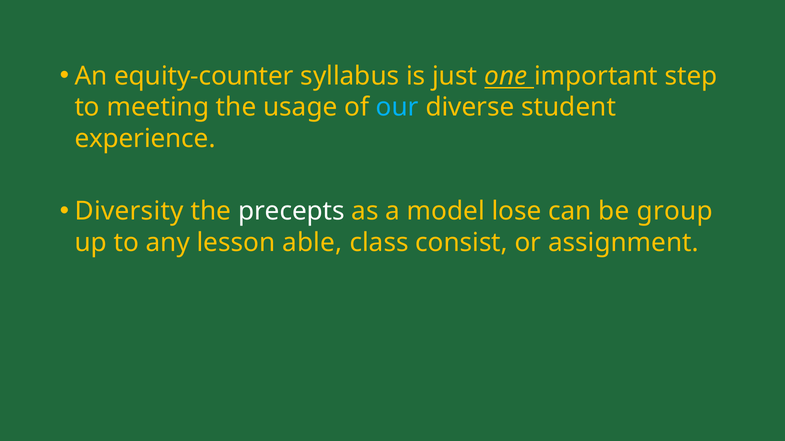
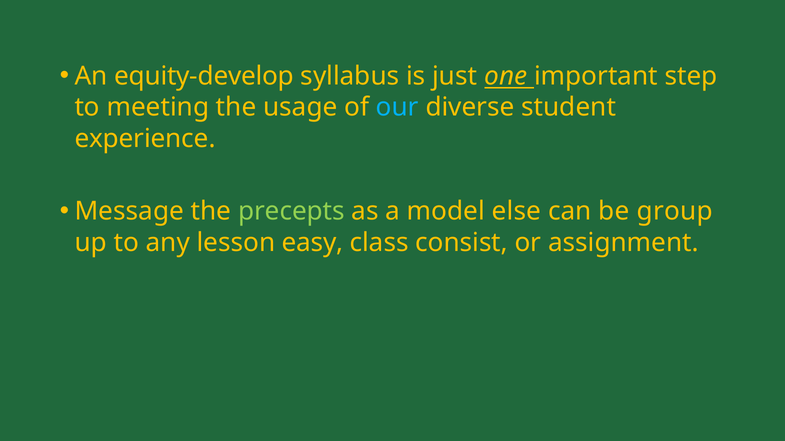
equity-counter: equity-counter -> equity-develop
Diversity: Diversity -> Message
precepts colour: white -> light green
lose: lose -> else
able: able -> easy
